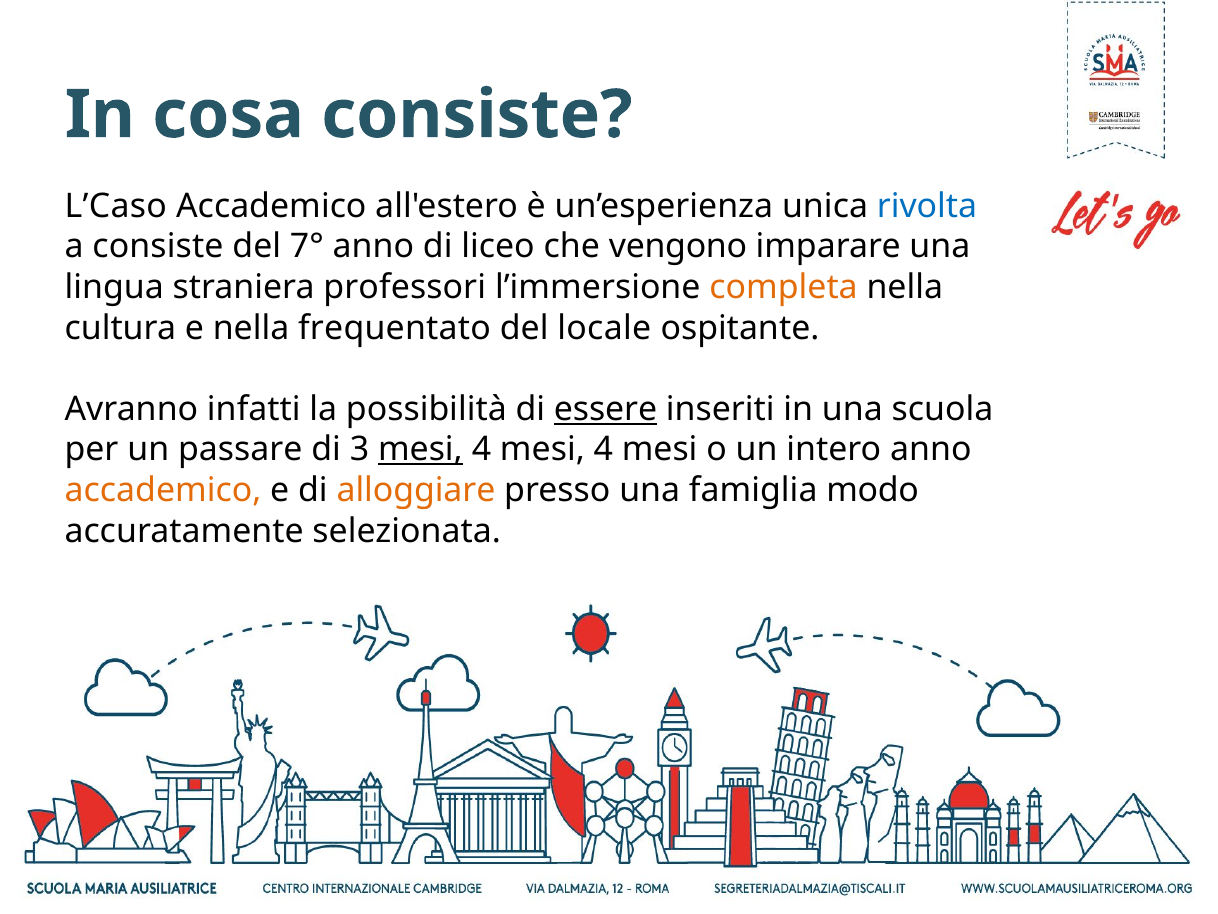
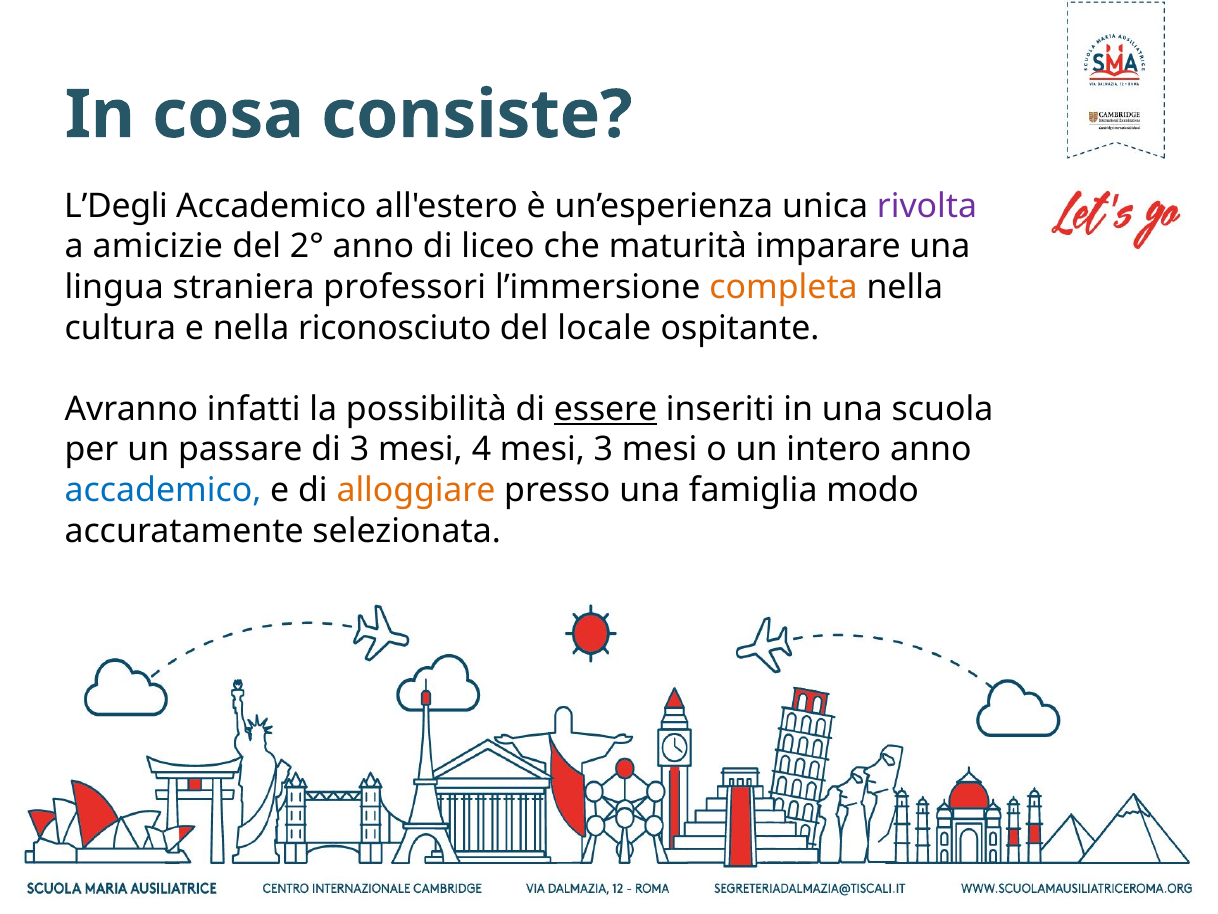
L’Caso: L’Caso -> L’Degli
rivolta colour: blue -> purple
a consiste: consiste -> amicizie
7°: 7° -> 2°
vengono: vengono -> maturità
frequentato: frequentato -> riconosciuto
mesi at (420, 450) underline: present -> none
4 mesi 4: 4 -> 3
accademico at (163, 490) colour: orange -> blue
